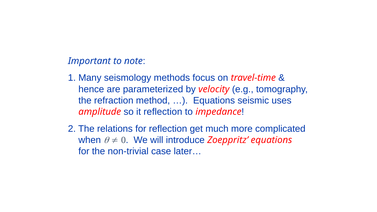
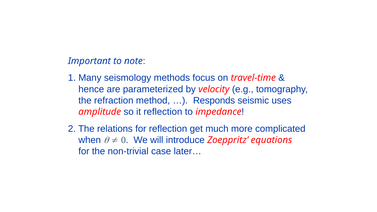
Equations at (214, 100): Equations -> Responds
